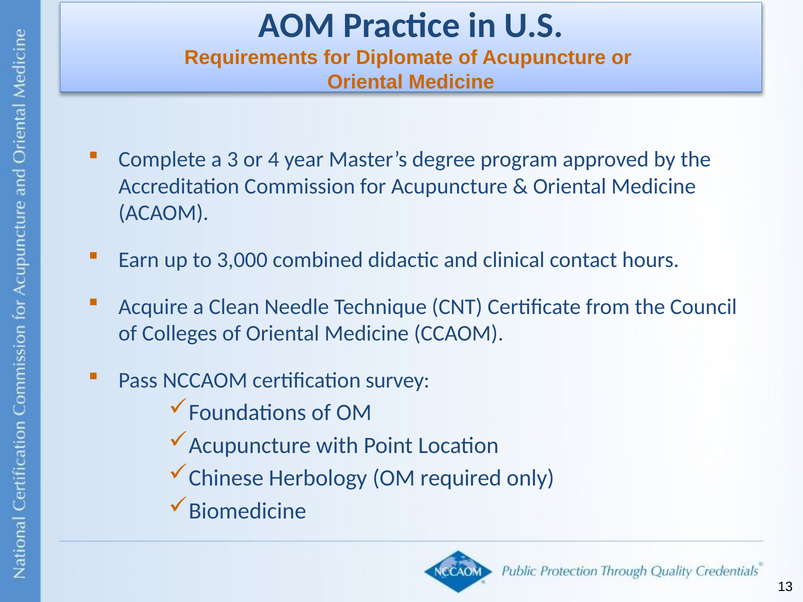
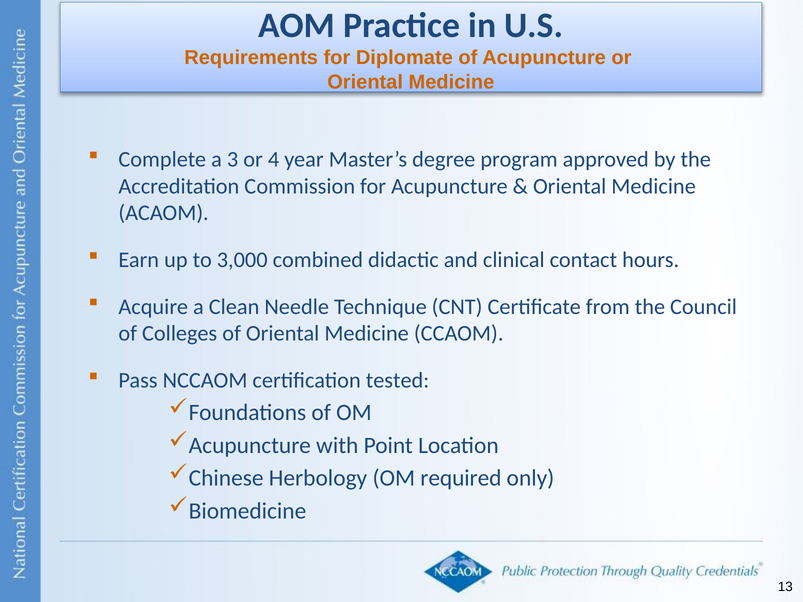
survey: survey -> tested
